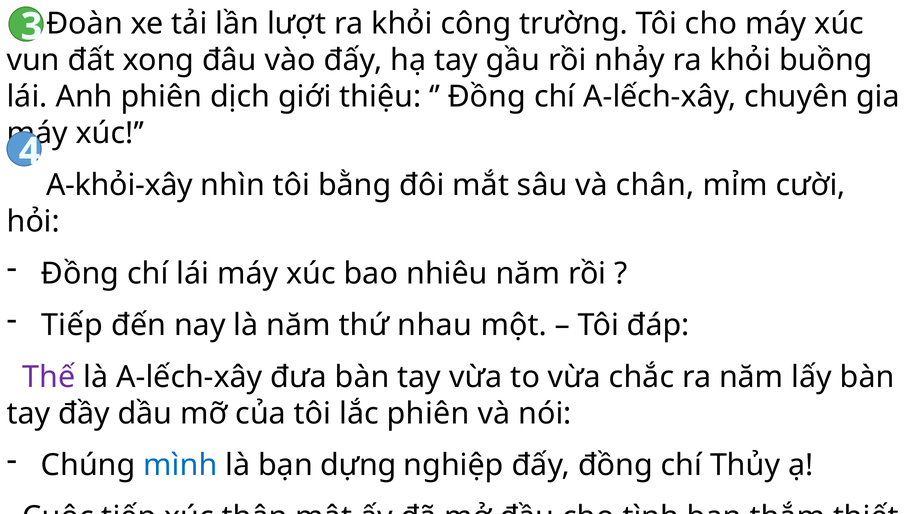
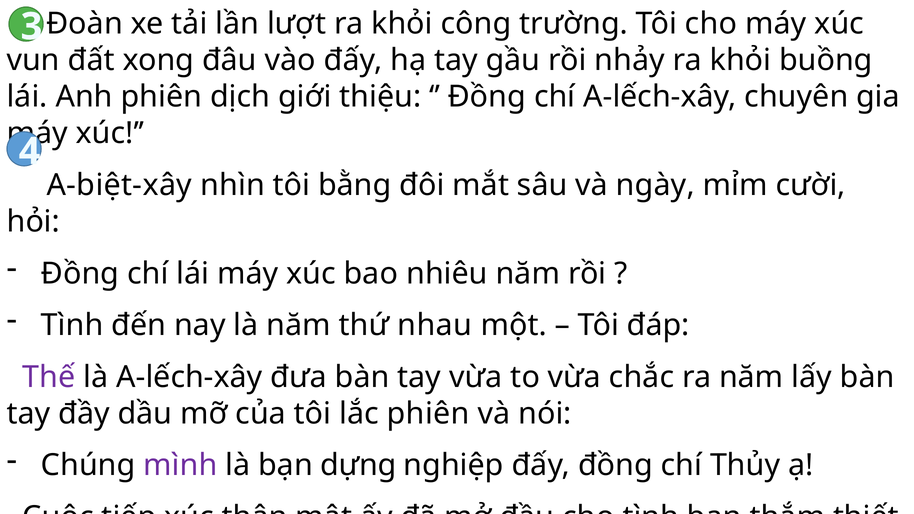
A-khỏi-xây: A-khỏi-xây -> A-biệt-xây
chân: chân -> ngày
Tiếp at (72, 325): Tiếp -> Tình
mình colour: blue -> purple
